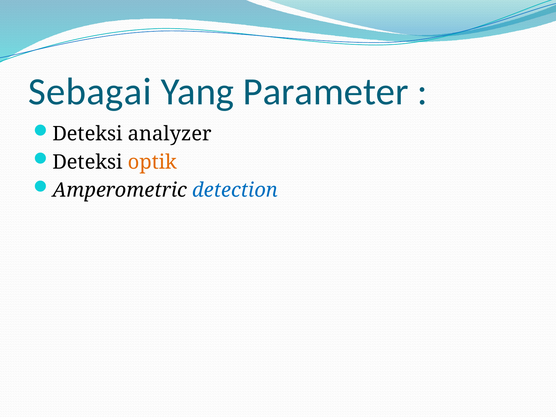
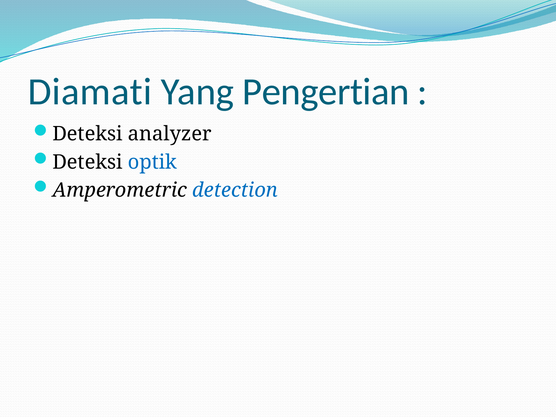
Sebagai: Sebagai -> Diamati
Parameter: Parameter -> Pengertian
optik colour: orange -> blue
